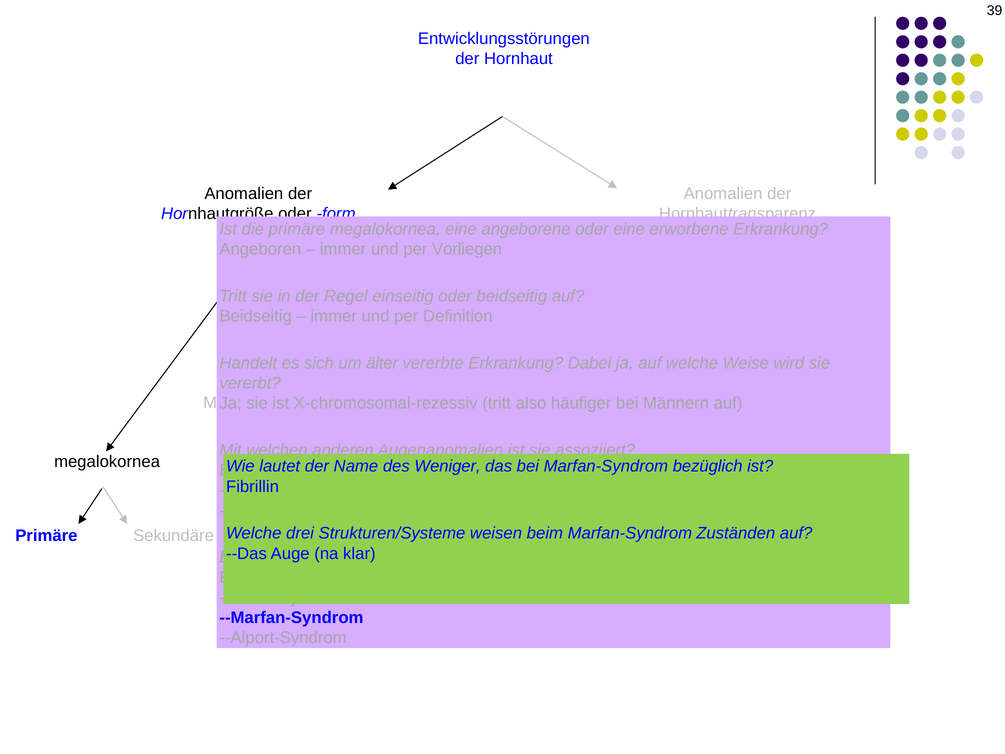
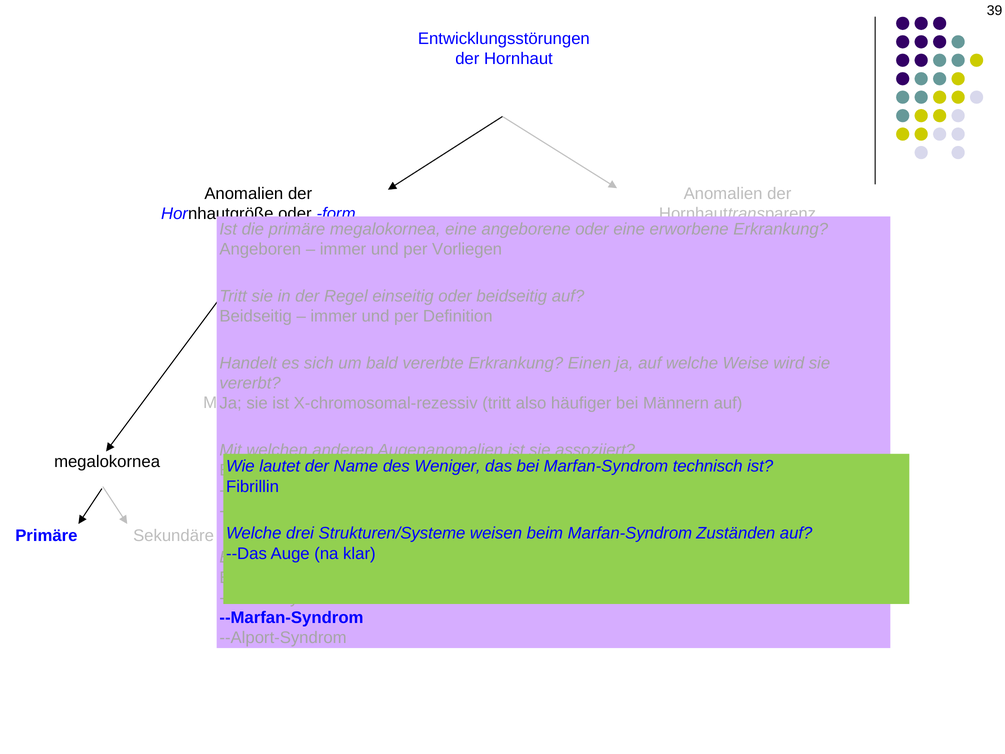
älter: älter -> bald
Dabei: Dabei -> Einen
bezüglich: bezüglich -> technisch
